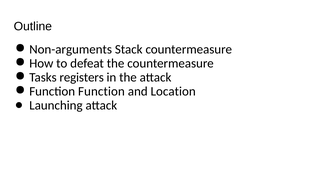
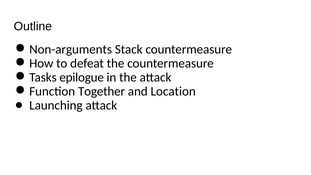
registers: registers -> epilogue
Function Function: Function -> Together
